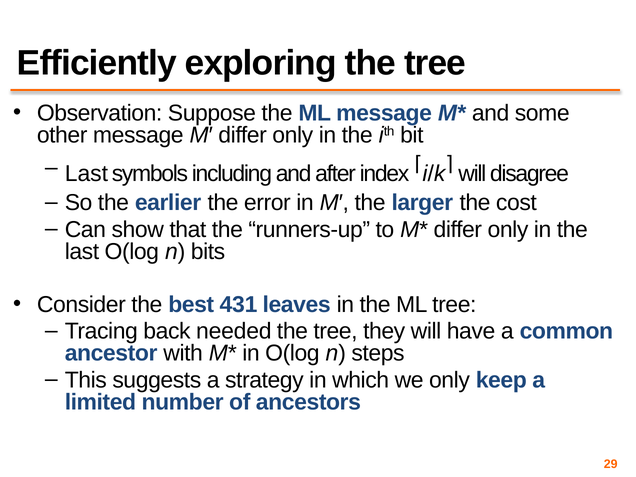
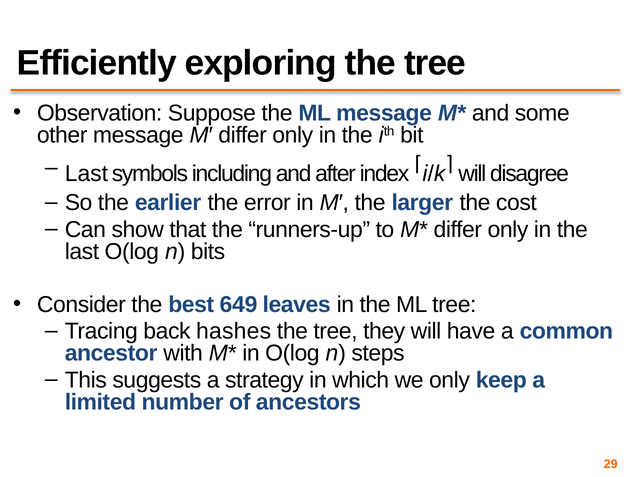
431: 431 -> 649
needed: needed -> hashes
